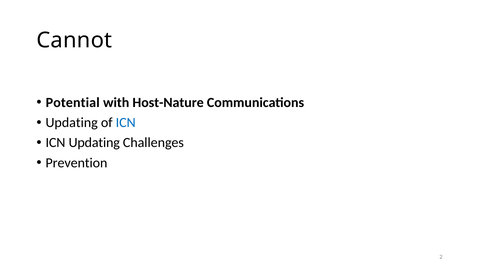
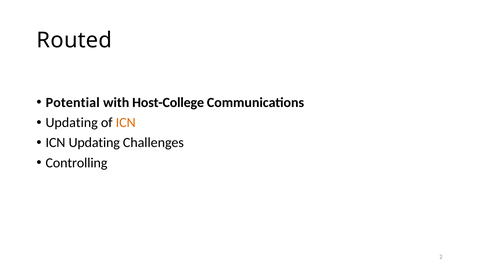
Cannot: Cannot -> Routed
Host-Nature: Host-Nature -> Host-College
ICN at (126, 123) colour: blue -> orange
Prevention: Prevention -> Controlling
